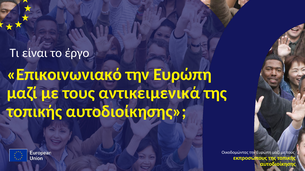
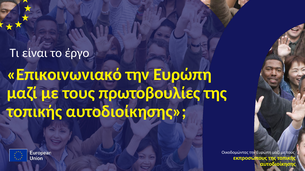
αντικειμενικά: αντικειμενικά -> πρωτοβουλίες
